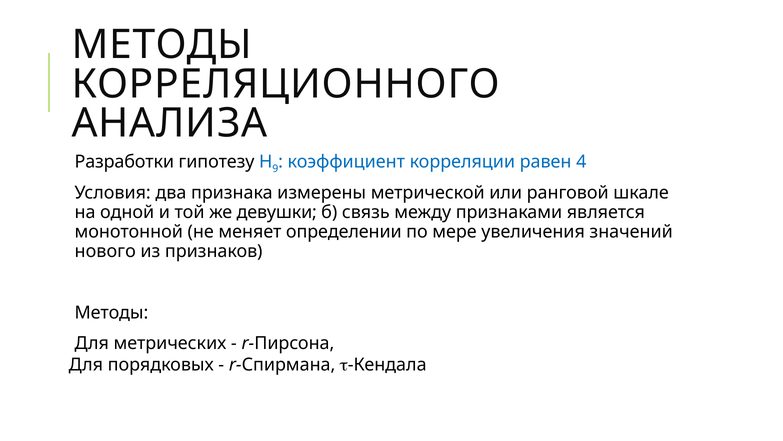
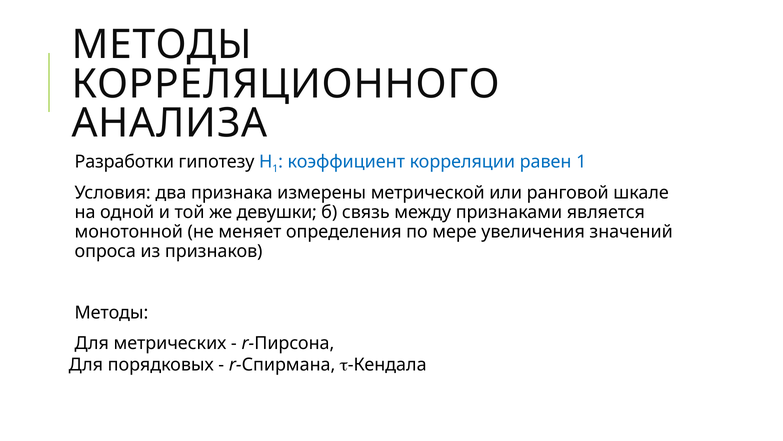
9 at (275, 168): 9 -> 1
равен 4: 4 -> 1
определении: определении -> определения
нового: нового -> опроса
